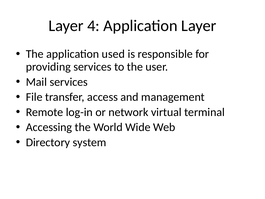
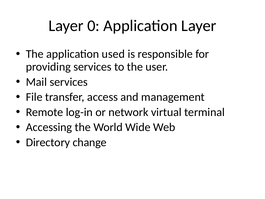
4: 4 -> 0
system: system -> change
